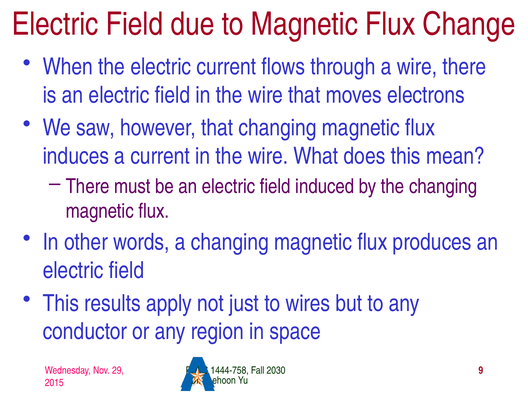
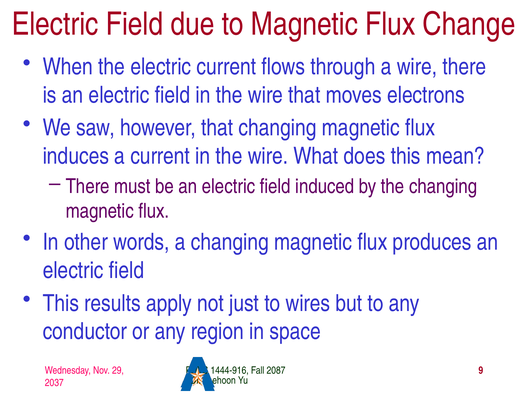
1444-758: 1444-758 -> 1444-916
2030: 2030 -> 2087
2015: 2015 -> 2037
